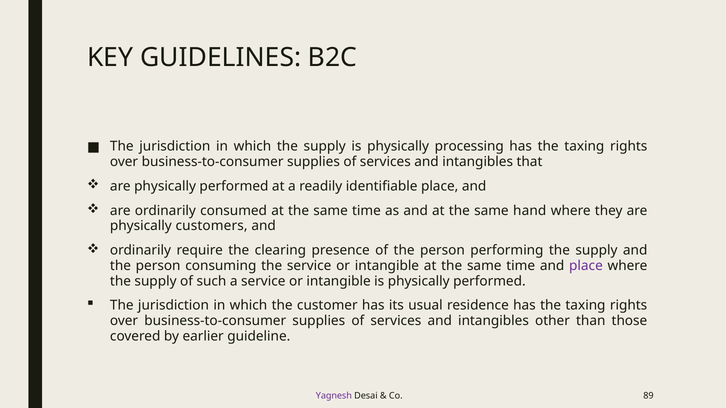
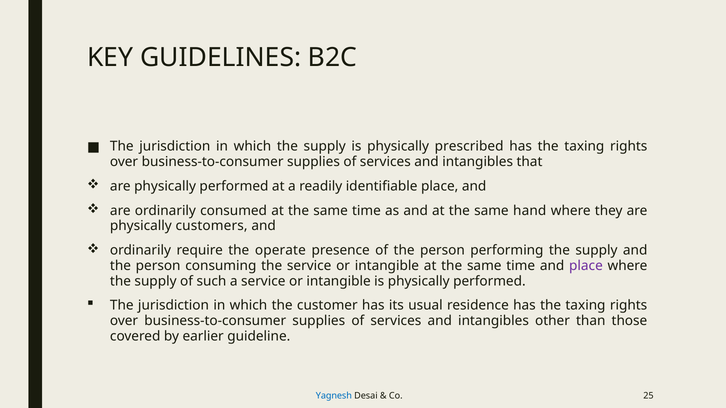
processing: processing -> prescribed
clearing: clearing -> operate
Yagnesh colour: purple -> blue
89: 89 -> 25
